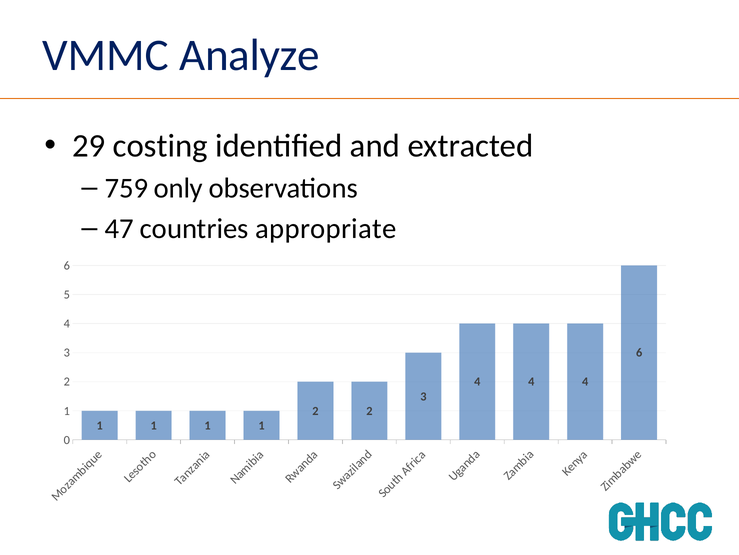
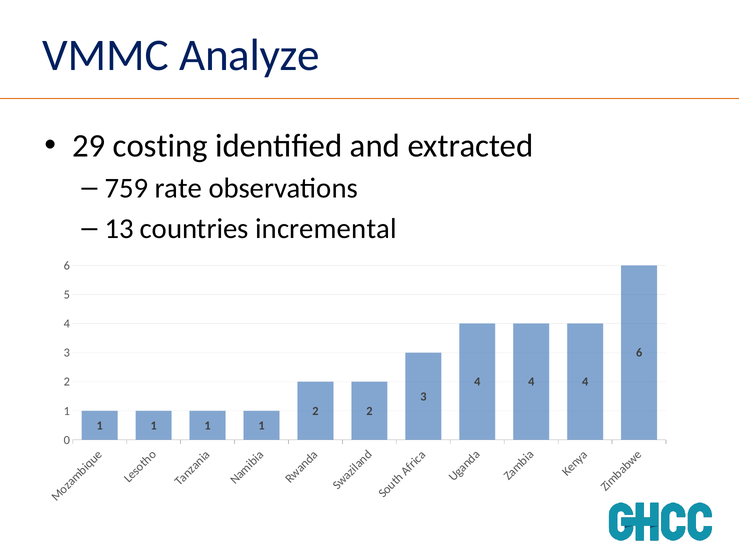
only: only -> rate
47: 47 -> 13
appropriate: appropriate -> incremental
